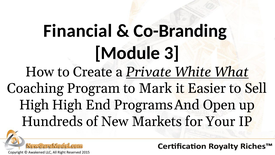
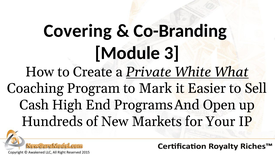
Financial: Financial -> Covering
High at (34, 105): High -> Cash
